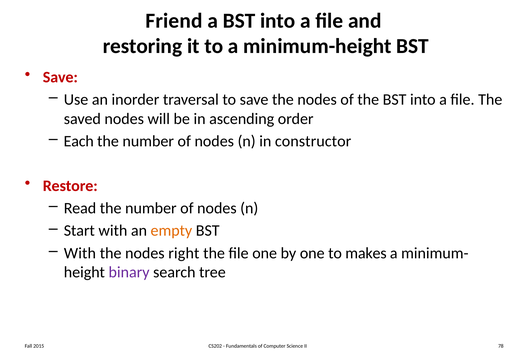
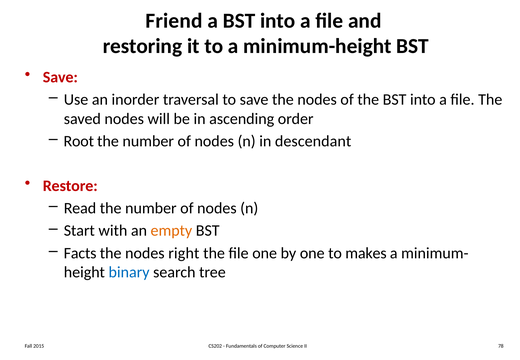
Each: Each -> Root
constructor: constructor -> descendant
With at (80, 253): With -> Facts
binary colour: purple -> blue
